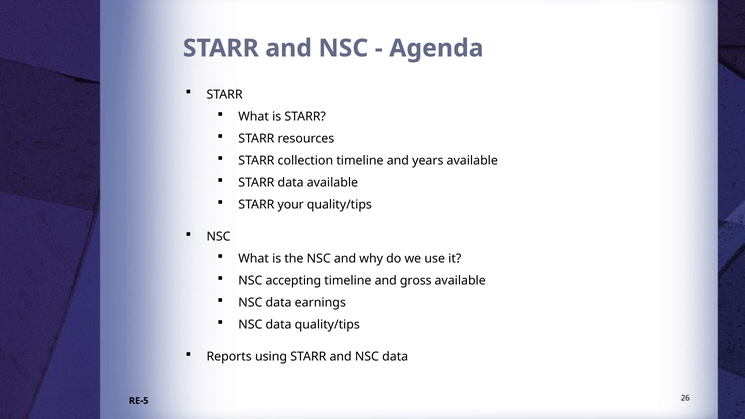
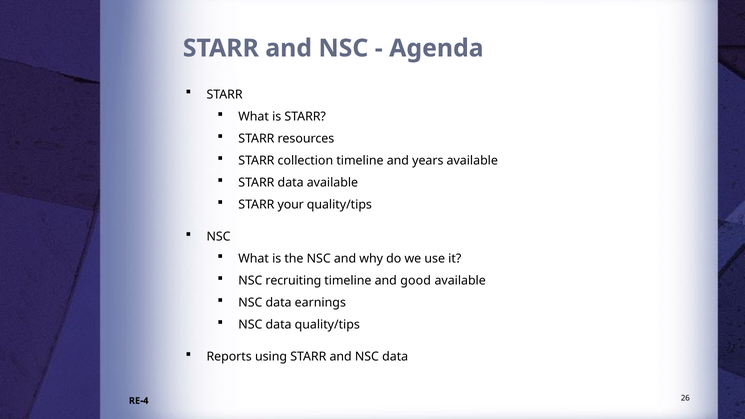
accepting: accepting -> recruiting
gross: gross -> good
RE-5: RE-5 -> RE-4
